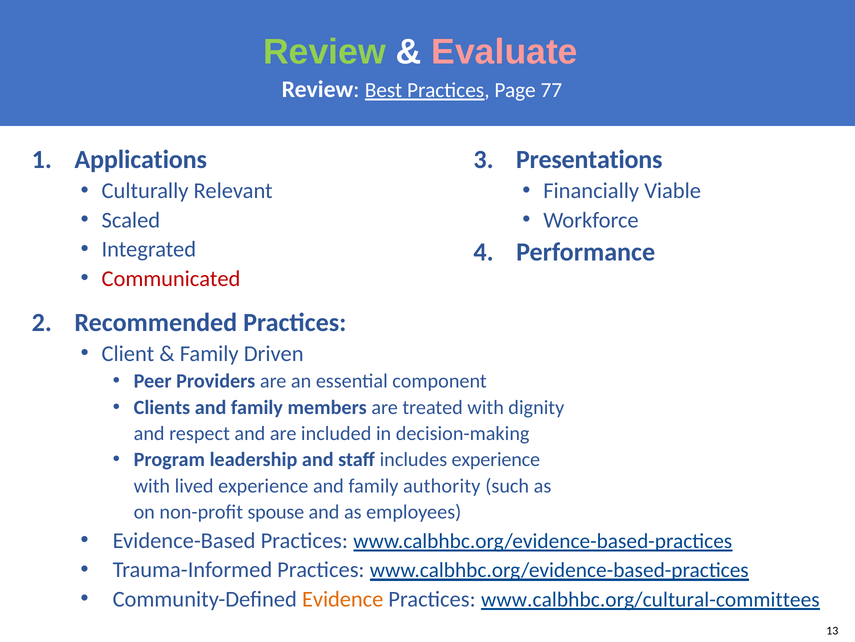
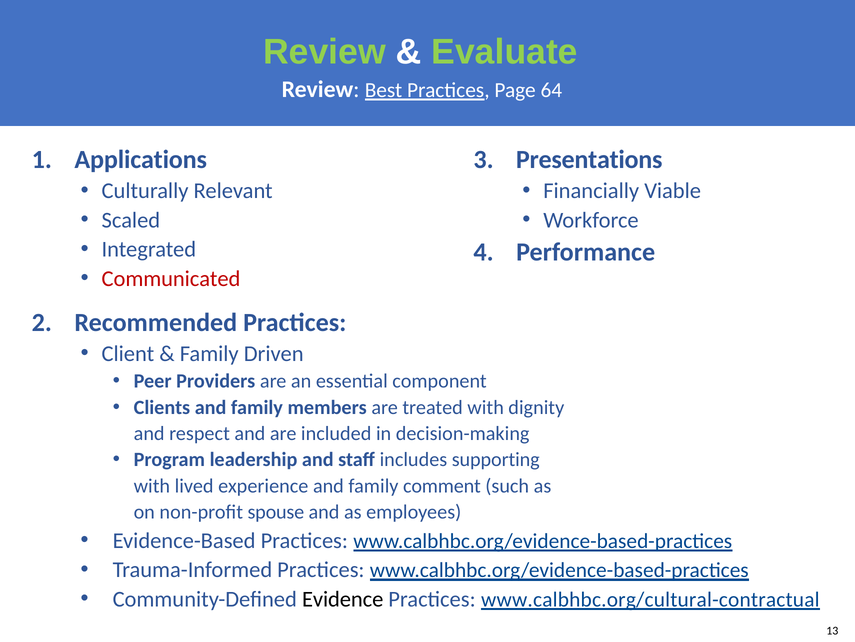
Evaluate colour: pink -> light green
77: 77 -> 64
includes experience: experience -> supporting
authority: authority -> comment
Evidence colour: orange -> black
www.calbhbc.org/cultural-committees: www.calbhbc.org/cultural-committees -> www.calbhbc.org/cultural-contractual
